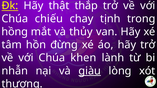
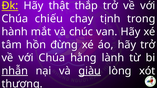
hồng: hồng -> hành
thủy: thủy -> chúc
khen: khen -> hằng
nhẫn underline: none -> present
